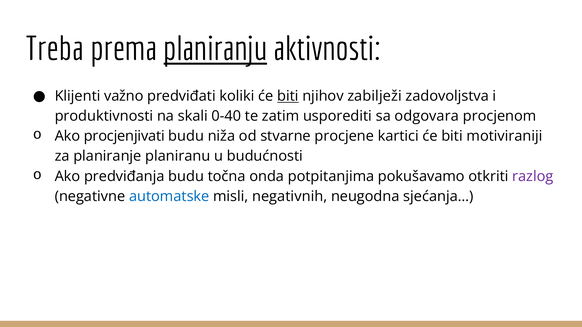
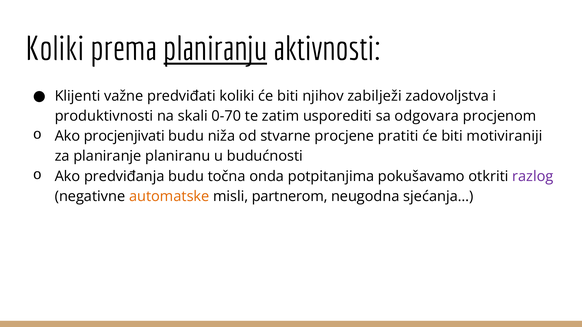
Treba at (55, 49): Treba -> Koliki
važno: važno -> važne
biti at (288, 96) underline: present -> none
0-40: 0-40 -> 0-70
kartici: kartici -> pratiti
automatske colour: blue -> orange
negativnih: negativnih -> partnerom
